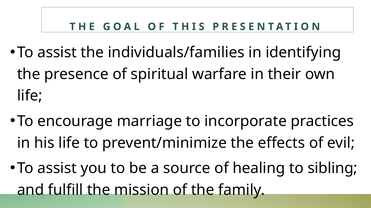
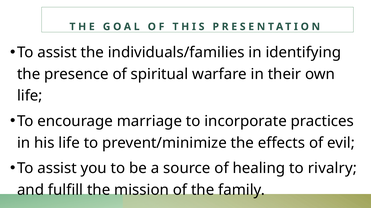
sibling: sibling -> rivalry
